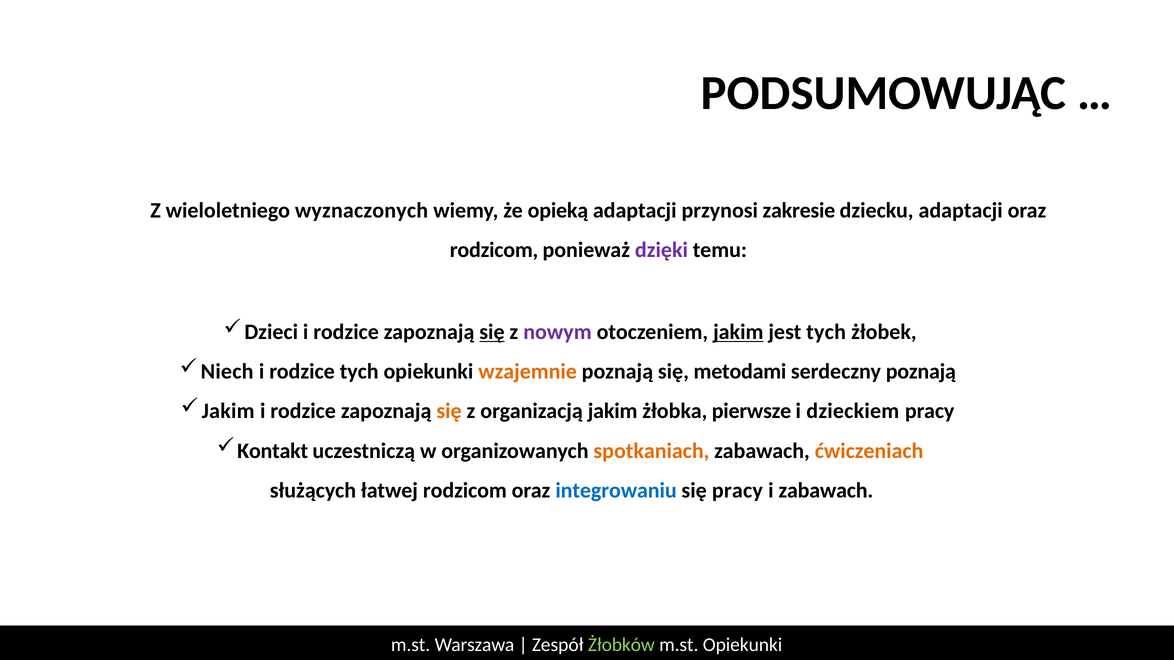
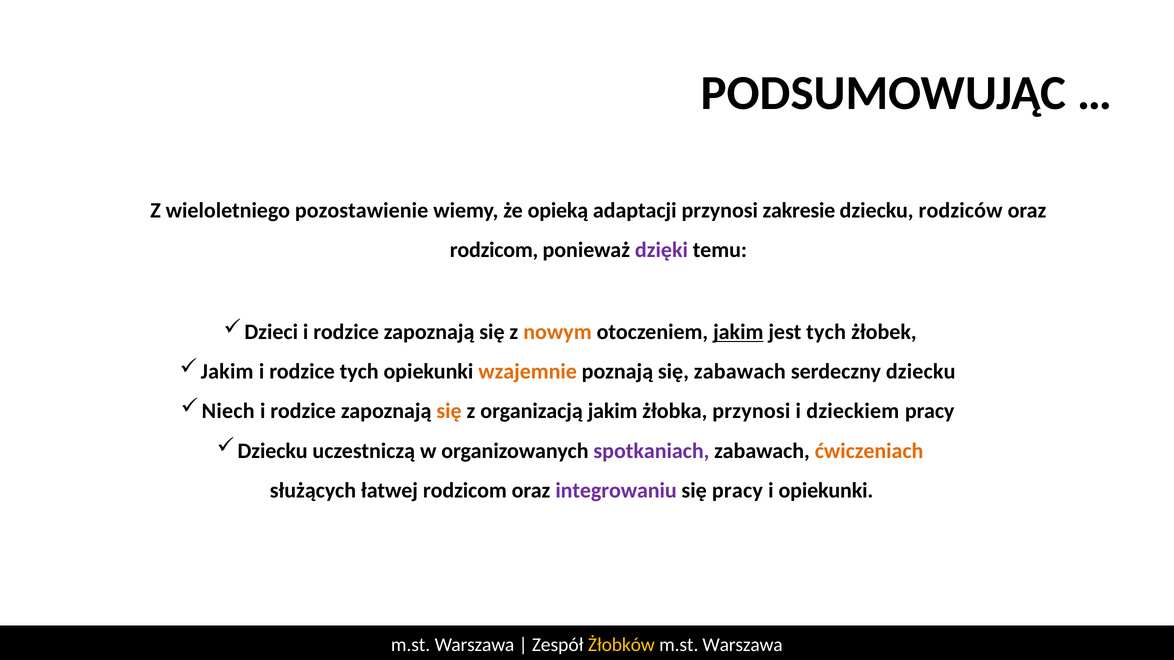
wyznaczonych: wyznaczonych -> pozostawienie
dziecku adaptacji: adaptacji -> rodziców
się at (492, 332) underline: present -> none
nowym colour: purple -> orange
Niech at (227, 372): Niech -> Jakim
się metodami: metodami -> zabawach
serdeczny poznają: poznają -> dziecku
Jakim at (228, 411): Jakim -> Niech
żłobka pierwsze: pierwsze -> przynosi
Kontakt at (273, 451): Kontakt -> Dziecku
spotkaniach colour: orange -> purple
integrowaniu colour: blue -> purple
i zabawach: zabawach -> opiekunki
Żłobków colour: light green -> yellow
Opiekunki at (743, 645): Opiekunki -> Warszawa
